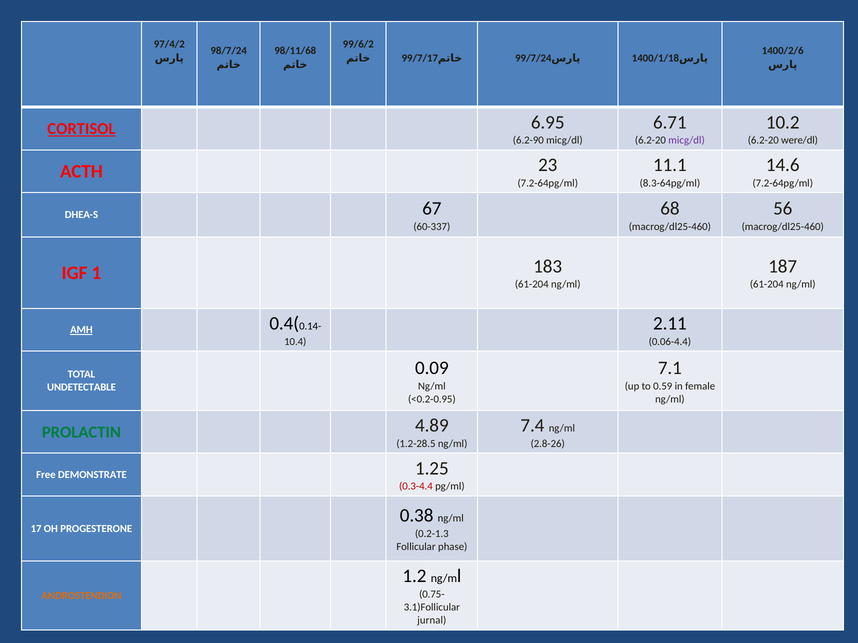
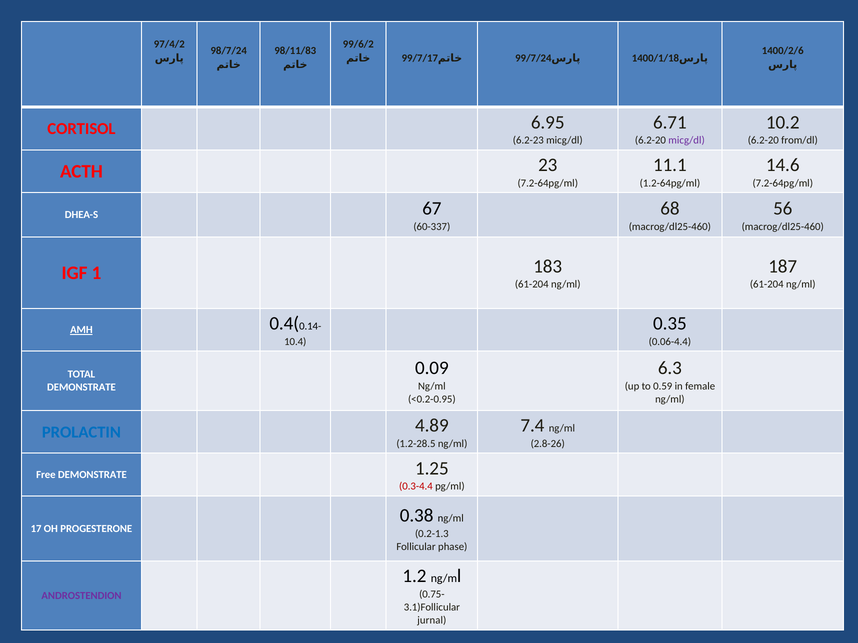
98/11/68: 98/11/68 -> 98/11/83
CORTISOL underline: present -> none
6.2-90: 6.2-90 -> 6.2-23
were/dl: were/dl -> from/dl
8.3-64pg/ml: 8.3-64pg/ml -> 1.2-64pg/ml
2.11: 2.11 -> 0.35
7.1: 7.1 -> 6.3
UNDETECTABLE at (81, 388): UNDETECTABLE -> DEMONSTRATE
PROLACTIN colour: green -> blue
ANDROSTENDION colour: orange -> purple
